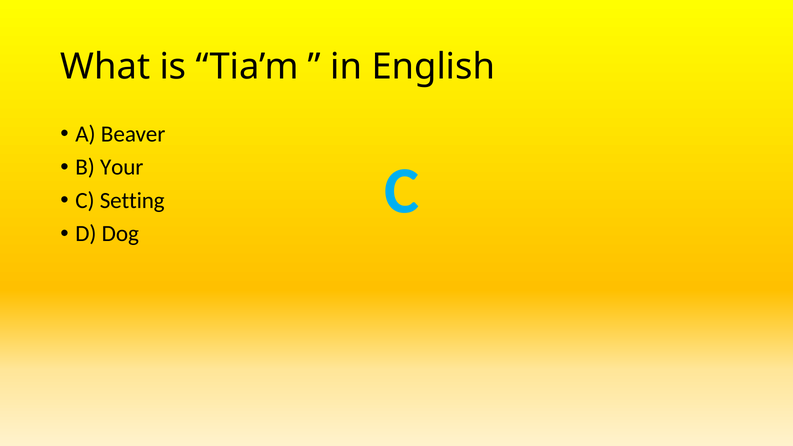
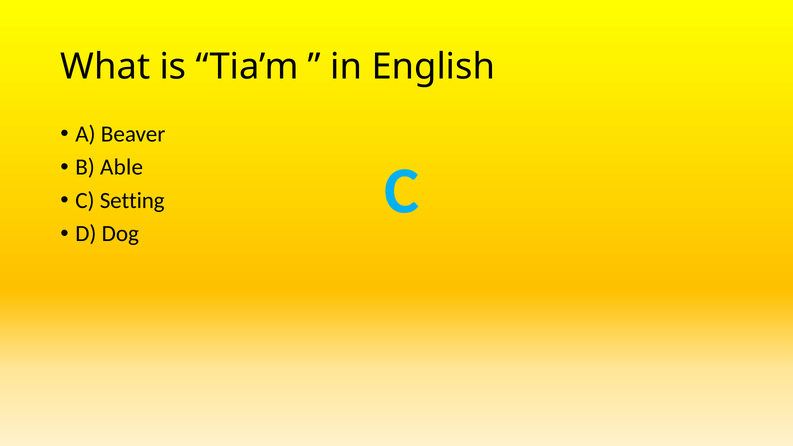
Your: Your -> Able
